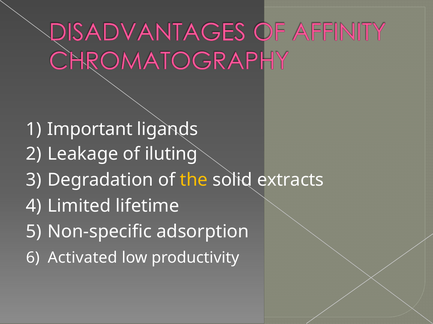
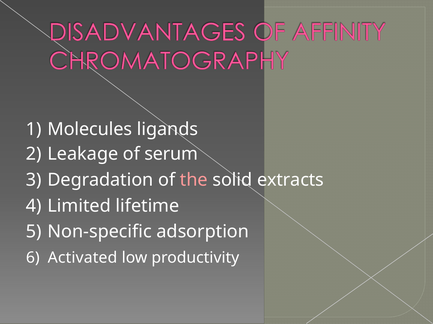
Important: Important -> Molecules
iluting: iluting -> serum
the colour: yellow -> pink
